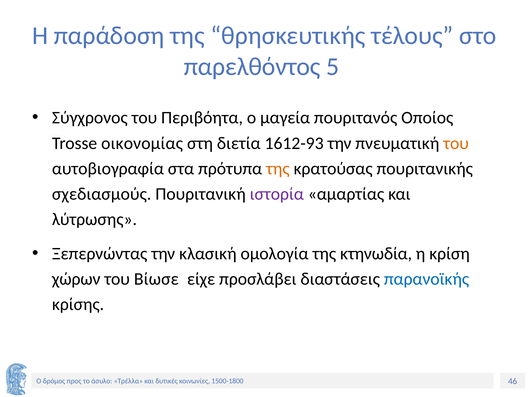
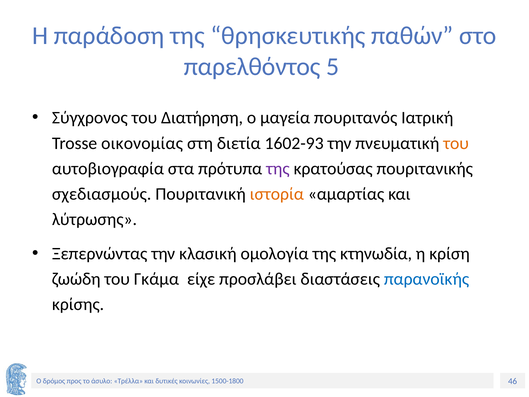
τέλους: τέλους -> παθών
Περιβόητα: Περιβόητα -> Διατήρηση
Οποίος: Οποίος -> Ιατρική
1612-93: 1612-93 -> 1602-93
της at (278, 168) colour: orange -> purple
ιστορία colour: purple -> orange
χώρων: χώρων -> ζωώδη
Βίωσε: Βίωσε -> Γκάμα
